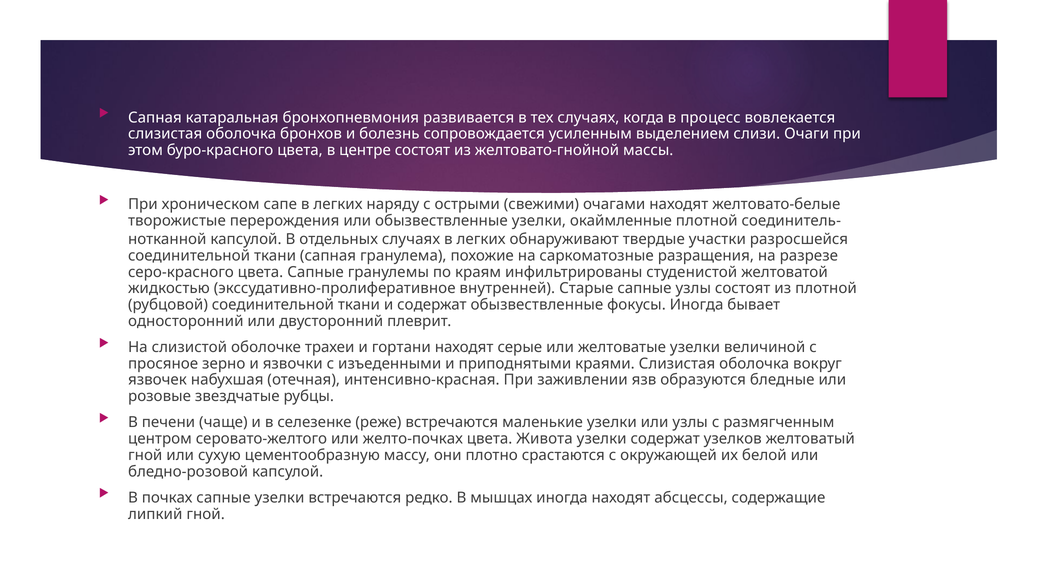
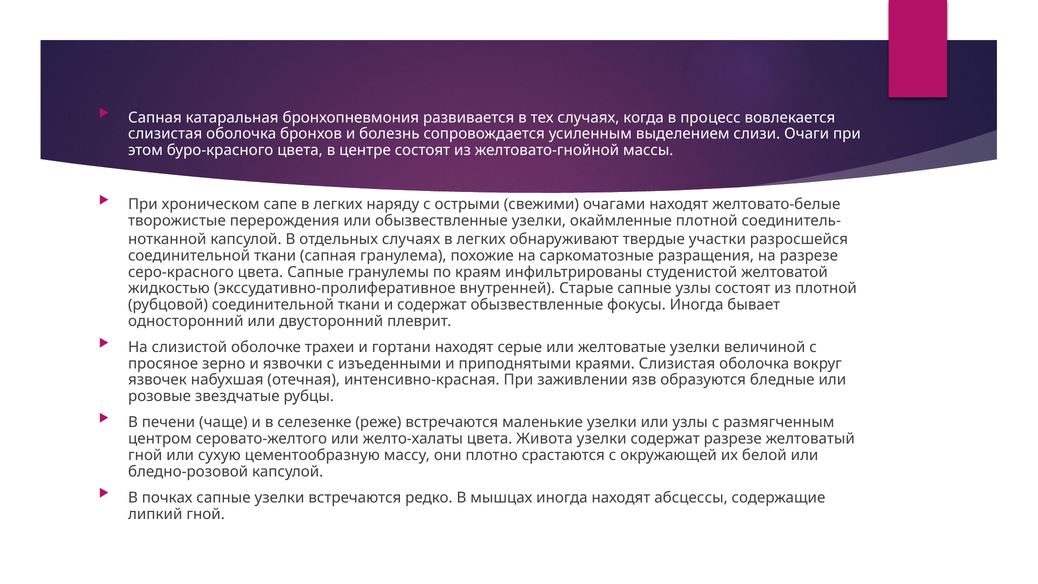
желто-почках: желто-почках -> желто-халаты
содержат узелков: узелков -> разрезе
